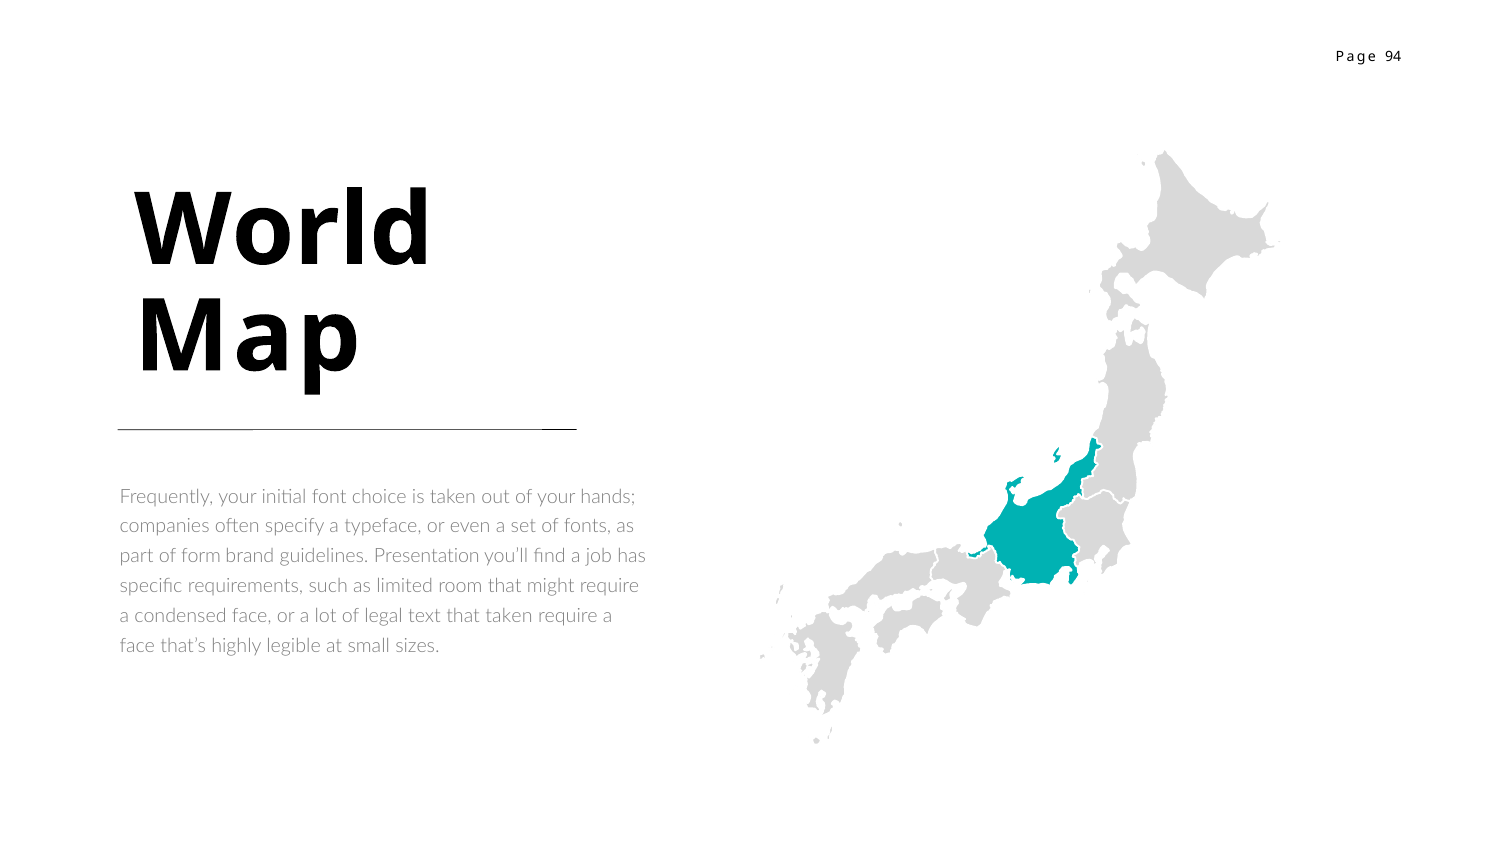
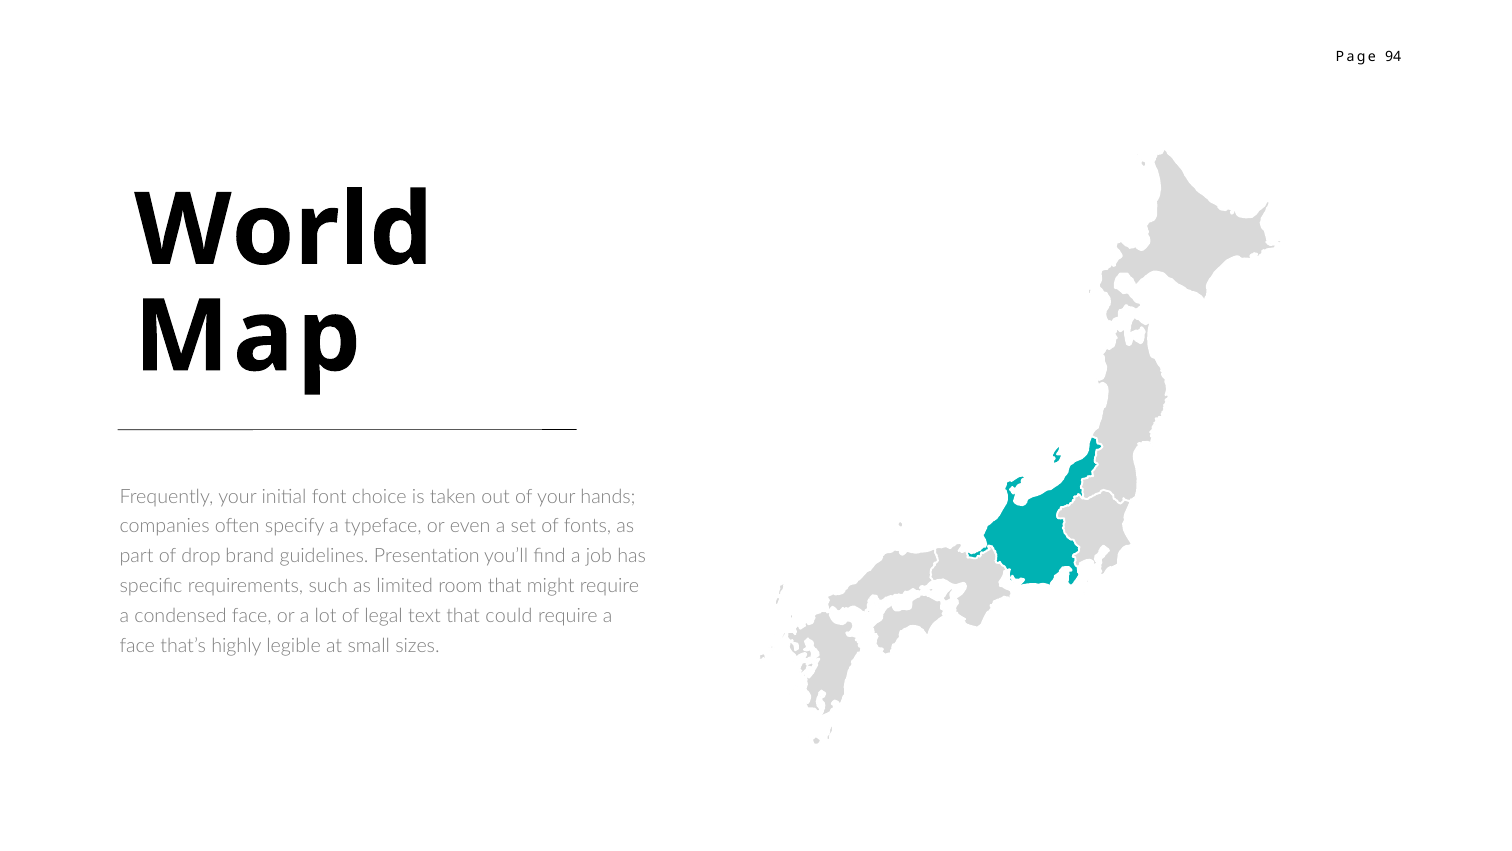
form: form -> drop
that taken: taken -> could
